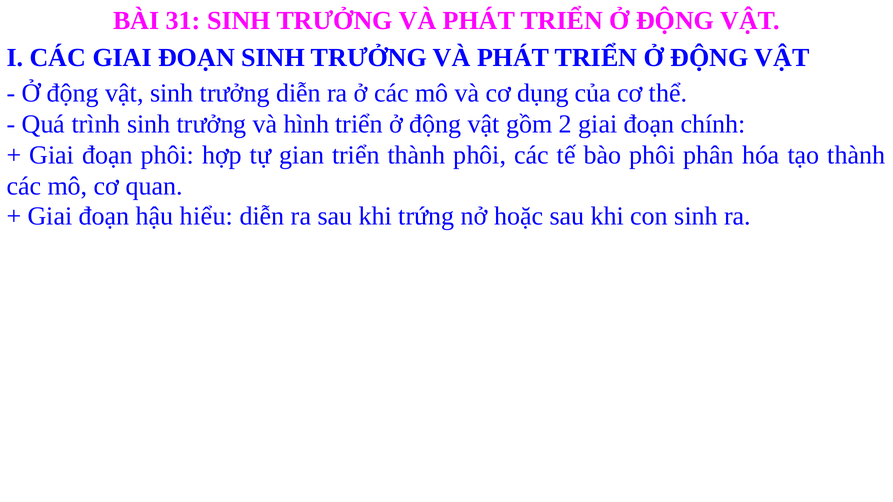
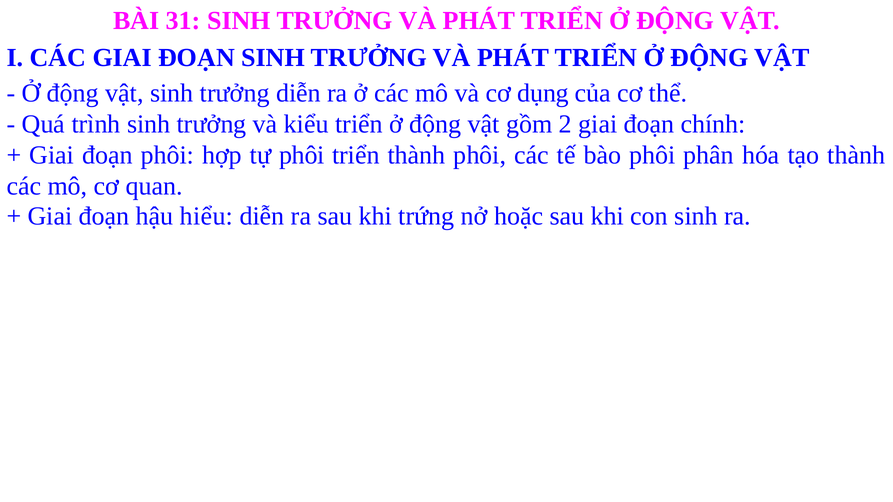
hình: hình -> kiểu
tự gian: gian -> phôi
